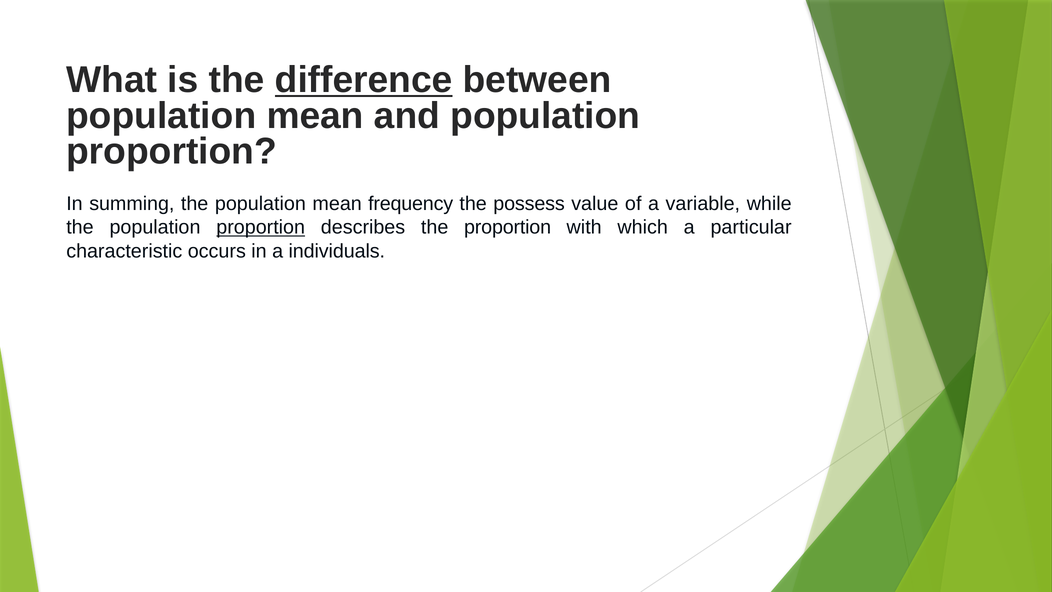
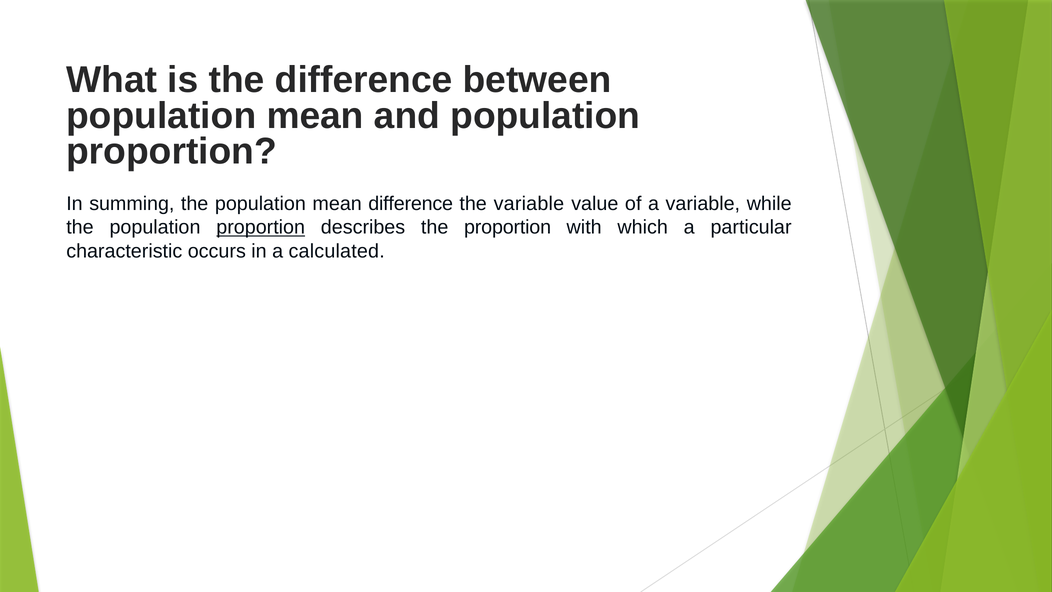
difference at (364, 80) underline: present -> none
mean frequency: frequency -> difference
the possess: possess -> variable
individuals: individuals -> calculated
